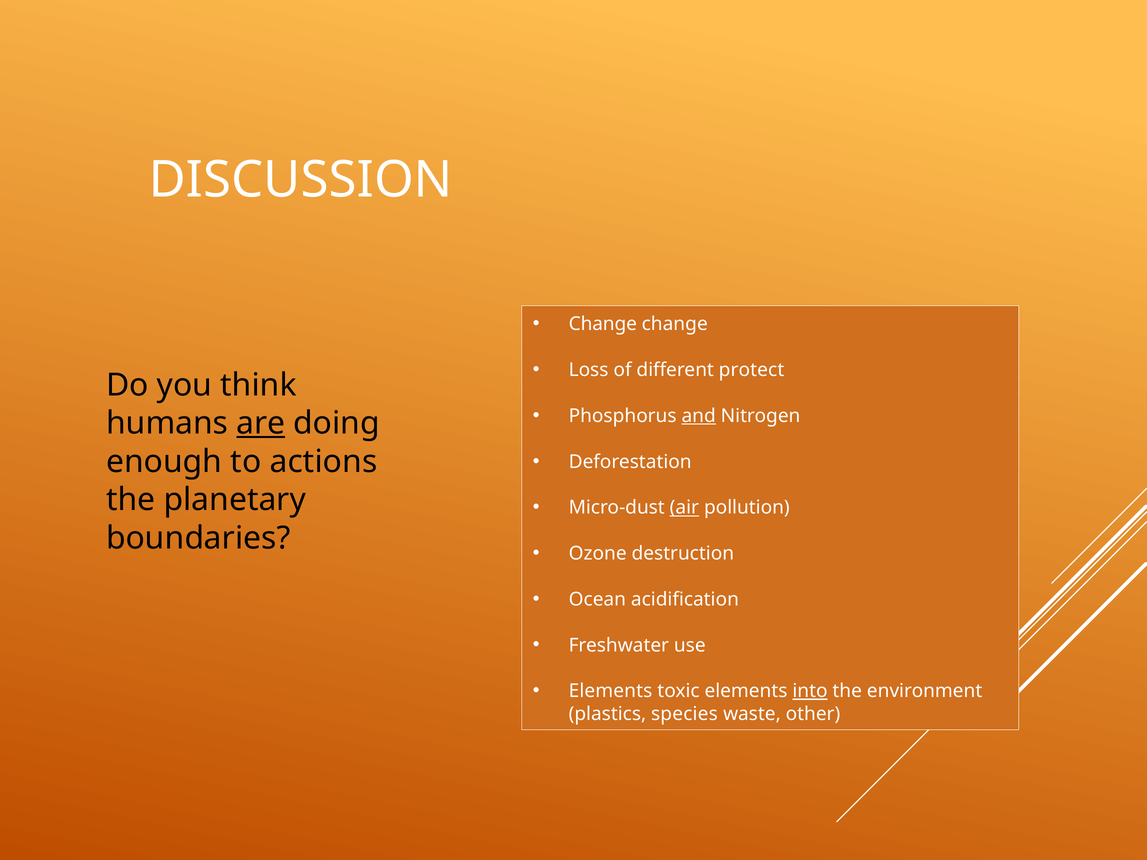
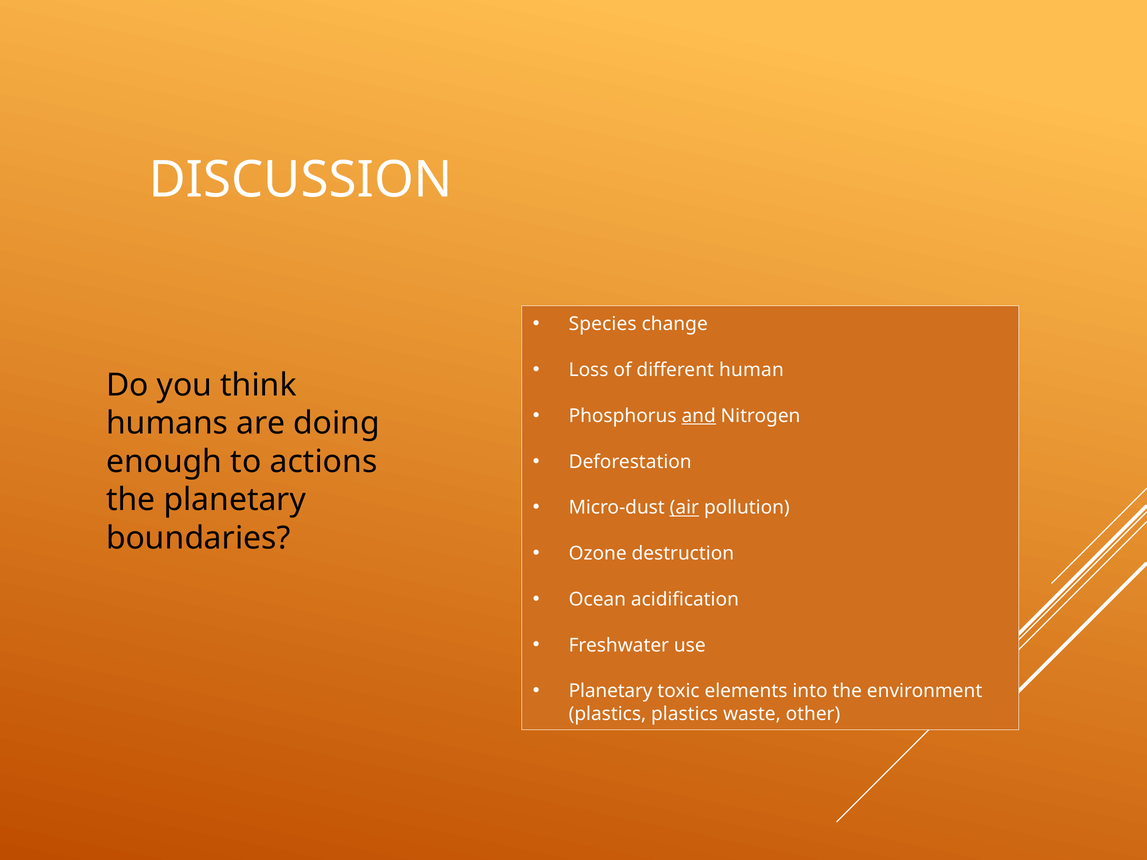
Change at (603, 324): Change -> Species
protect: protect -> human
are underline: present -> none
Elements at (611, 691): Elements -> Planetary
into underline: present -> none
plastics species: species -> plastics
